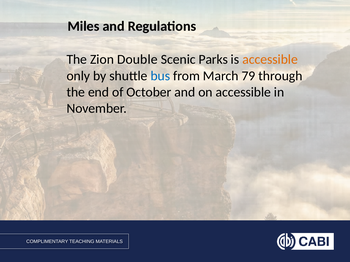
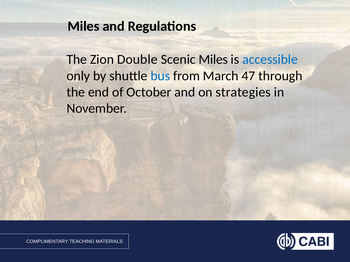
Scenic Parks: Parks -> Miles
accessible at (270, 60) colour: orange -> blue
79: 79 -> 47
on accessible: accessible -> strategies
